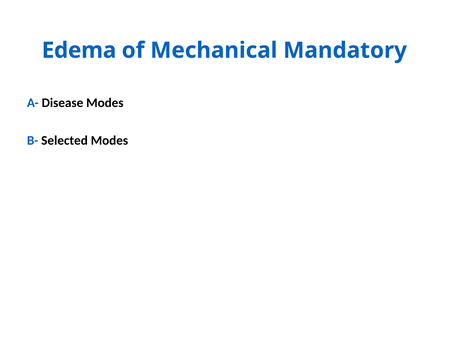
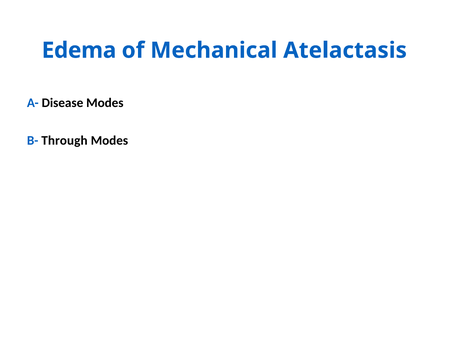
Mandatory: Mandatory -> Atelactasis
Selected: Selected -> Through
